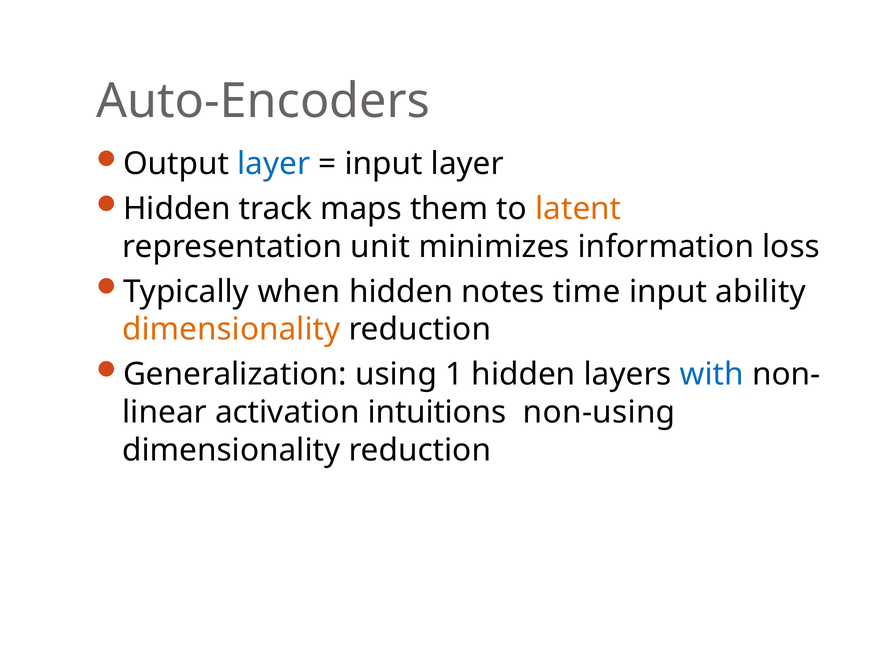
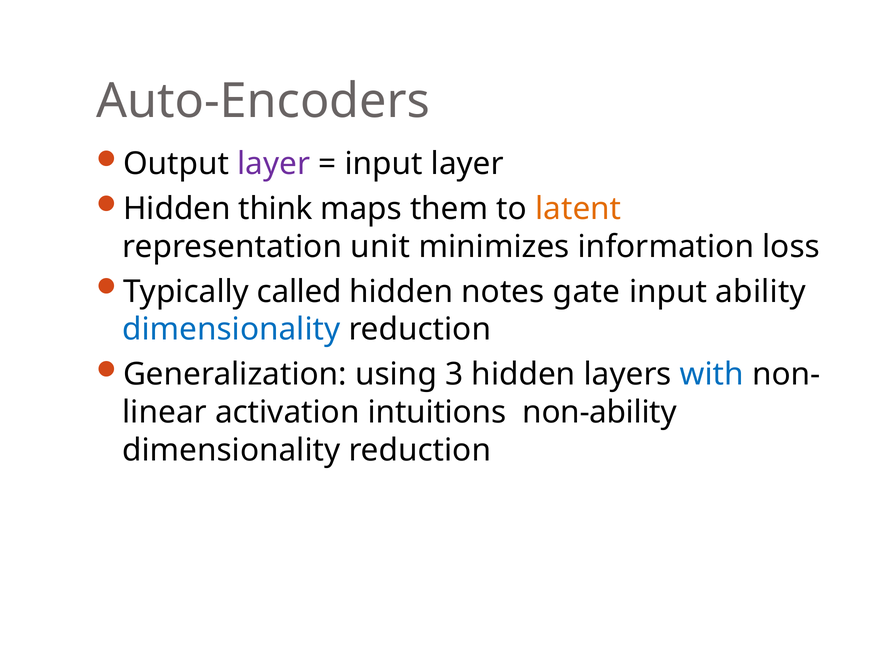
layer at (274, 164) colour: blue -> purple
track: track -> think
when: when -> called
time: time -> gate
dimensionality at (231, 330) colour: orange -> blue
1: 1 -> 3
non-using: non-using -> non-ability
